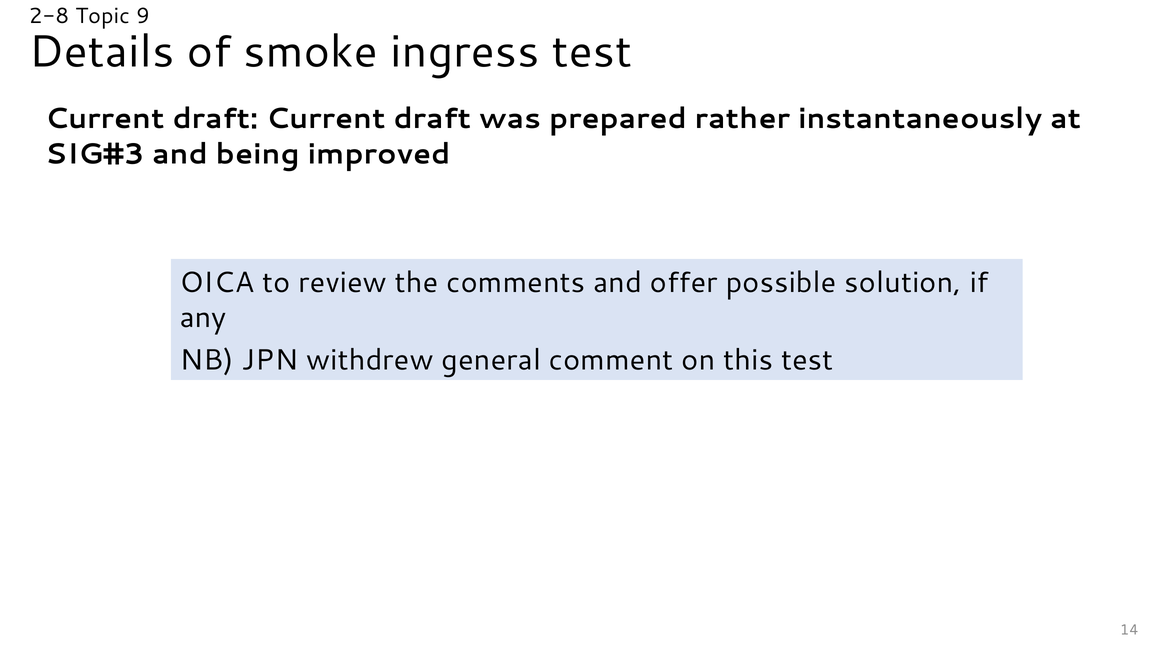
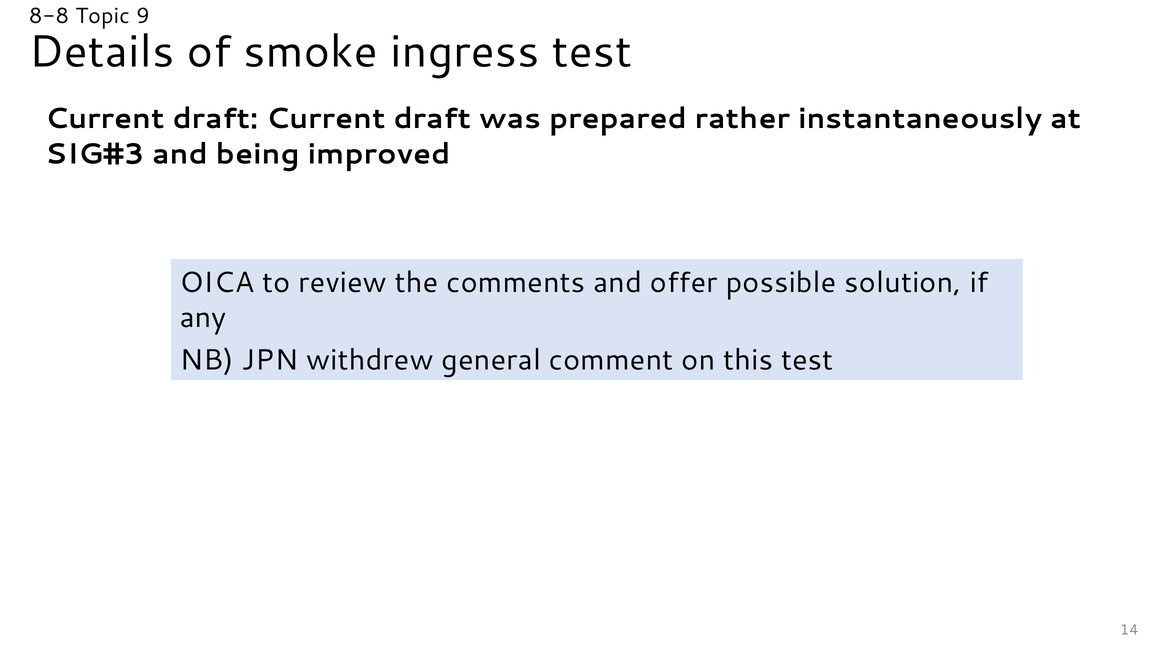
2-8: 2-8 -> 8-8
